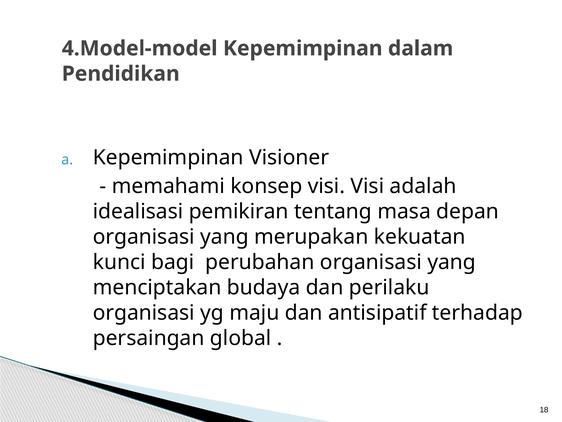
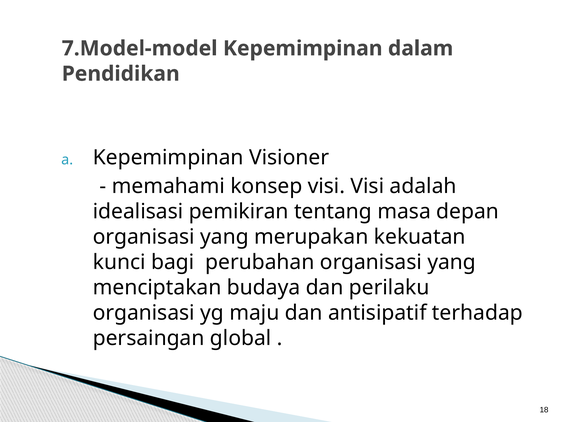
4.Model-model: 4.Model-model -> 7.Model-model
